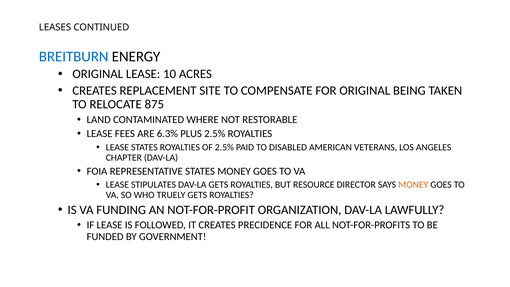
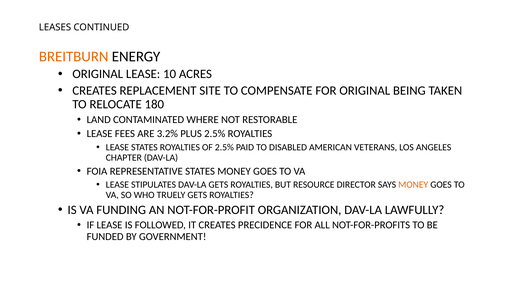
BREITBURN colour: blue -> orange
875: 875 -> 180
6.3%: 6.3% -> 3.2%
